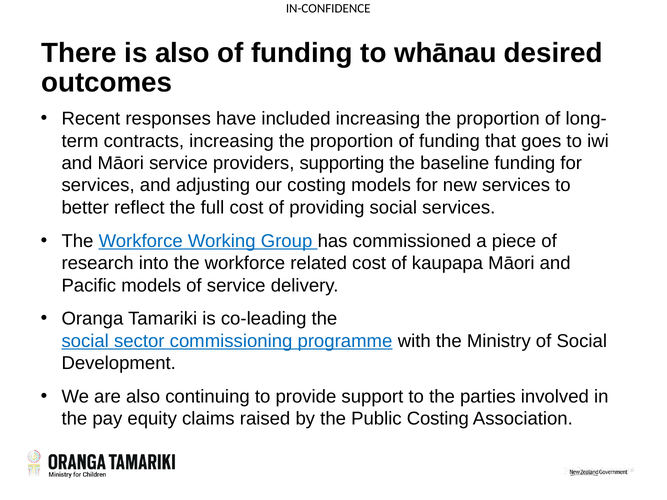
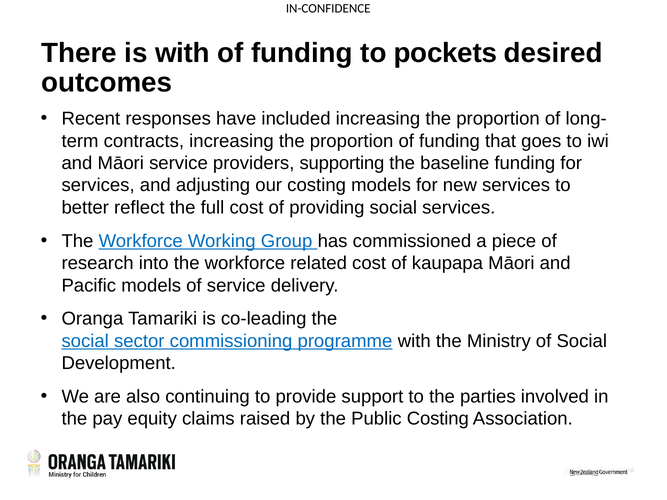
is also: also -> with
whānau: whānau -> pockets
